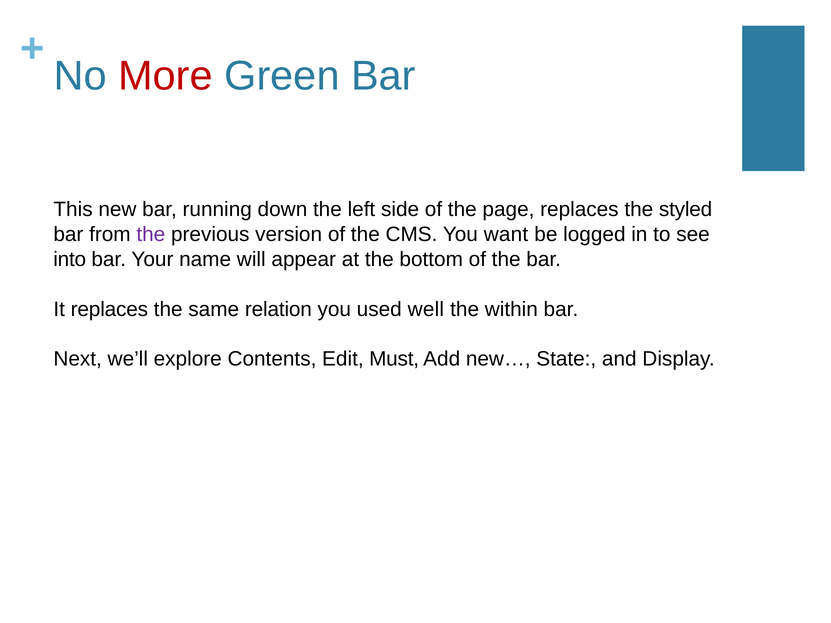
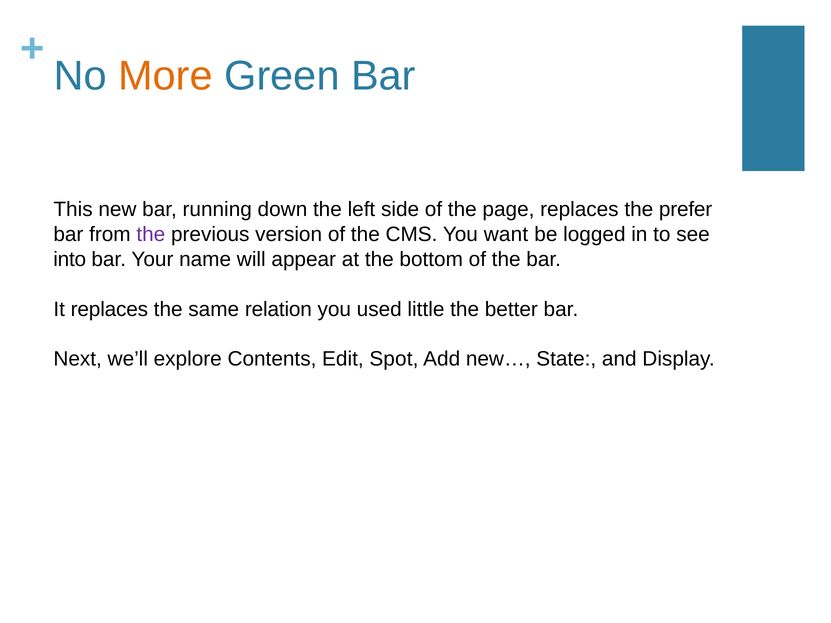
More colour: red -> orange
styled: styled -> prefer
well: well -> little
within: within -> better
Must: Must -> Spot
